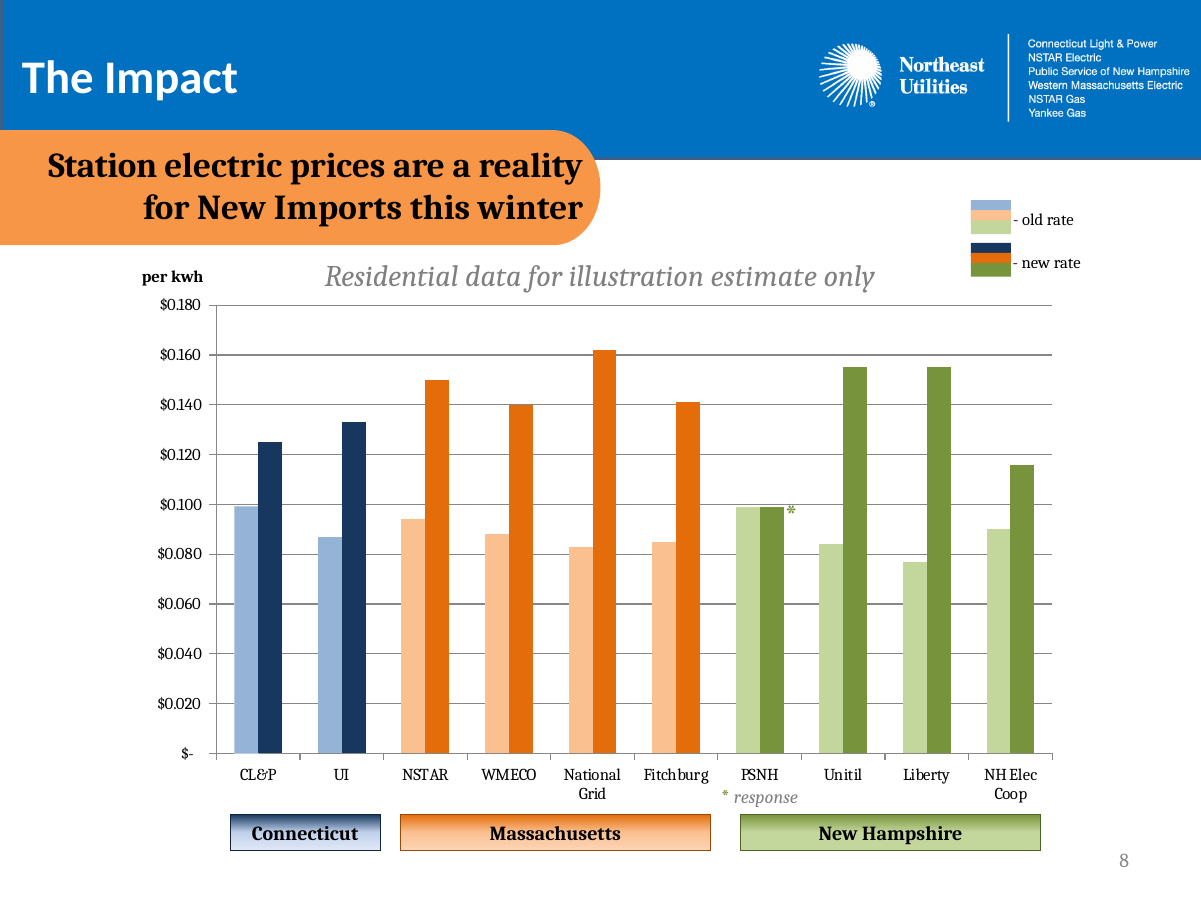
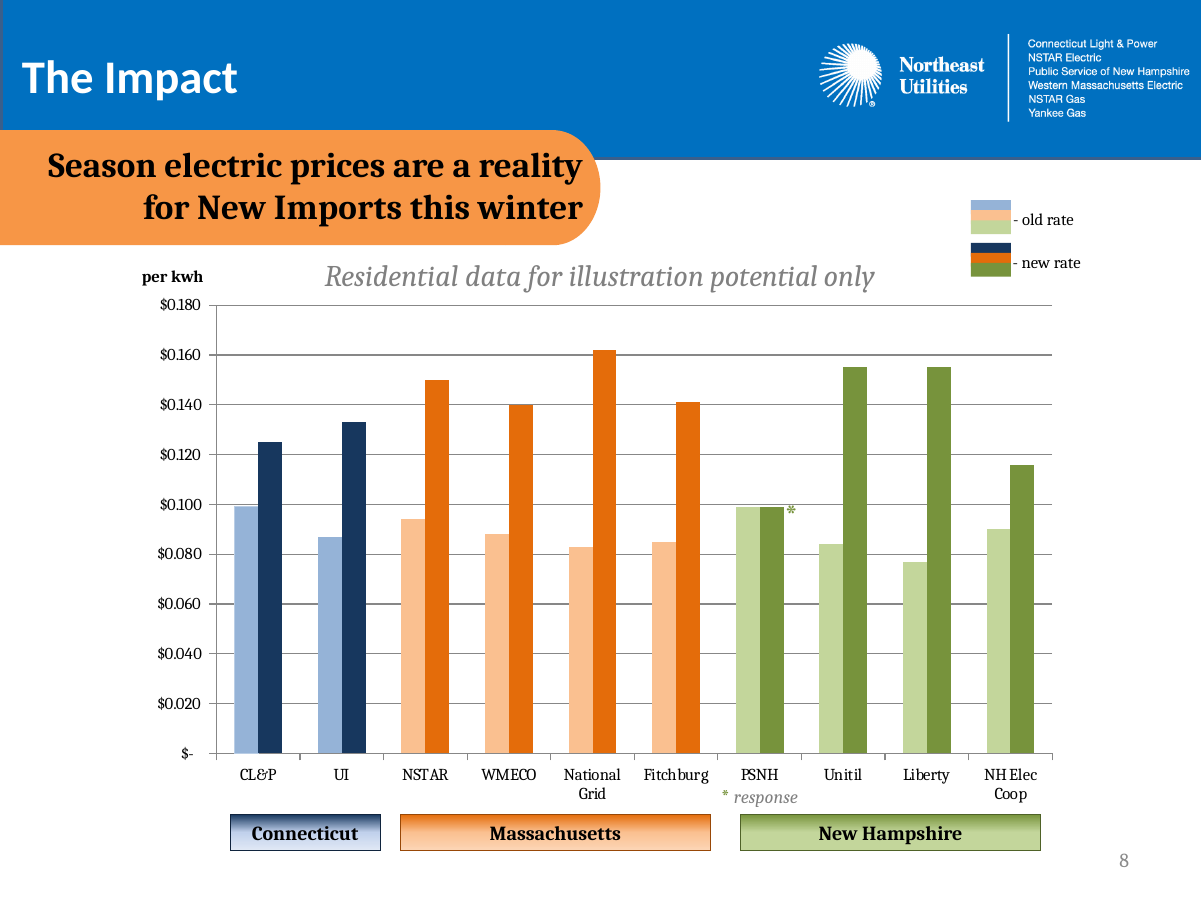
Station: Station -> Season
estimate: estimate -> potential
